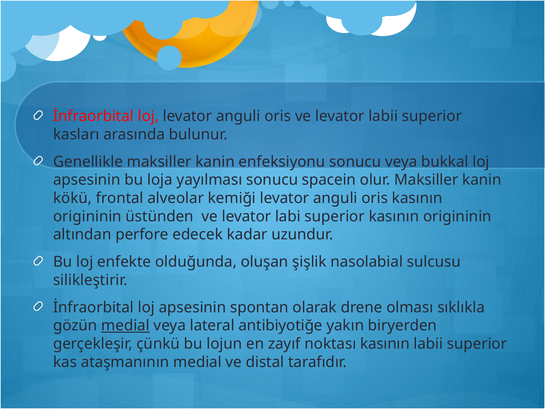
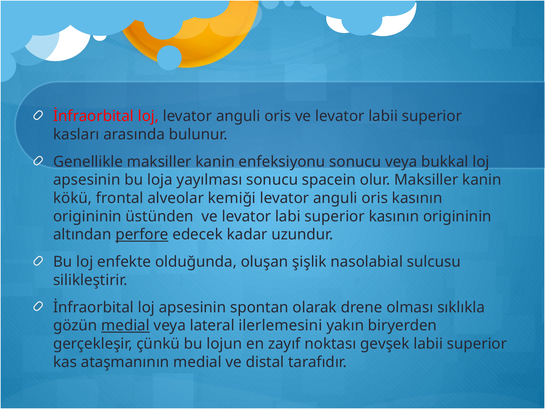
perfore underline: none -> present
antibiyotiğe: antibiyotiğe -> ilerlemesini
noktası kasının: kasının -> gevşek
